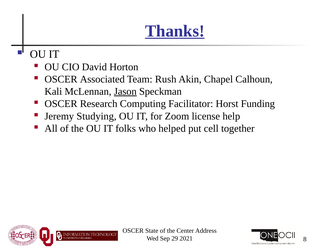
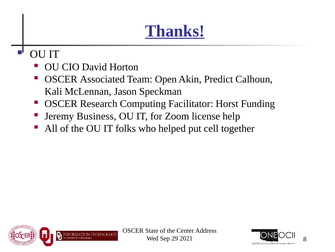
Rush: Rush -> Open
Chapel: Chapel -> Predict
Jason underline: present -> none
Studying: Studying -> Business
